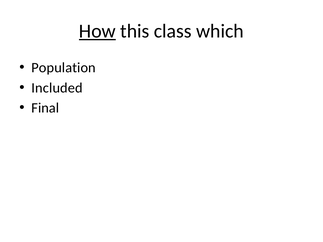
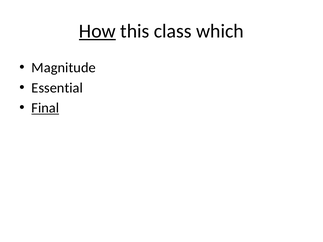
Population: Population -> Magnitude
Included: Included -> Essential
Final underline: none -> present
